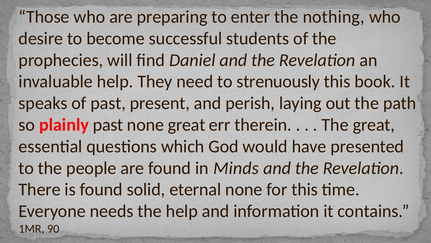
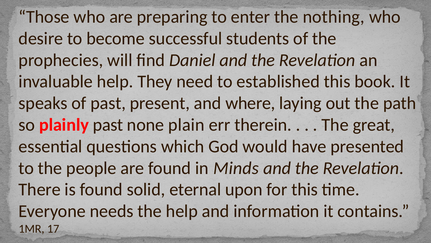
strenuously: strenuously -> established
perish: perish -> where
none great: great -> plain
eternal none: none -> upon
90: 90 -> 17
